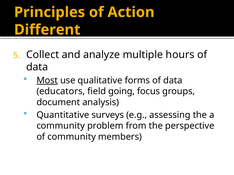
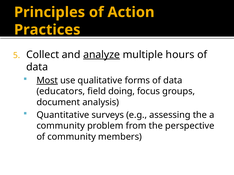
Different: Different -> Practices
analyze underline: none -> present
going: going -> doing
